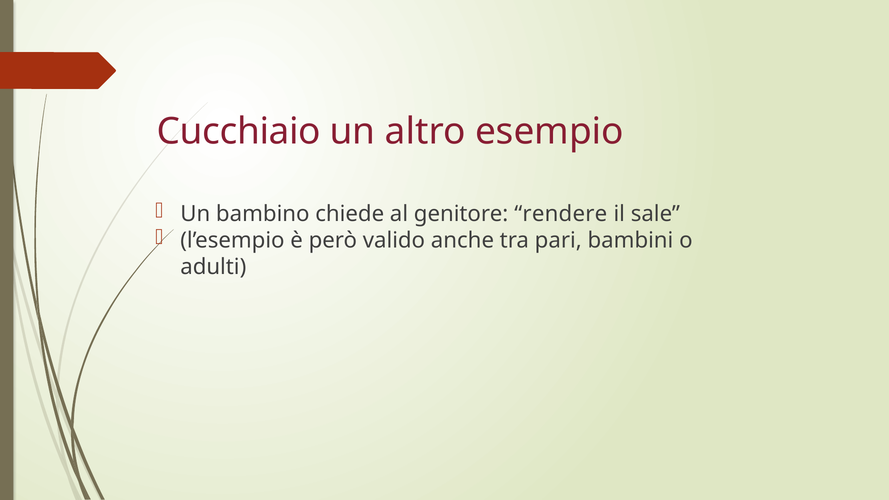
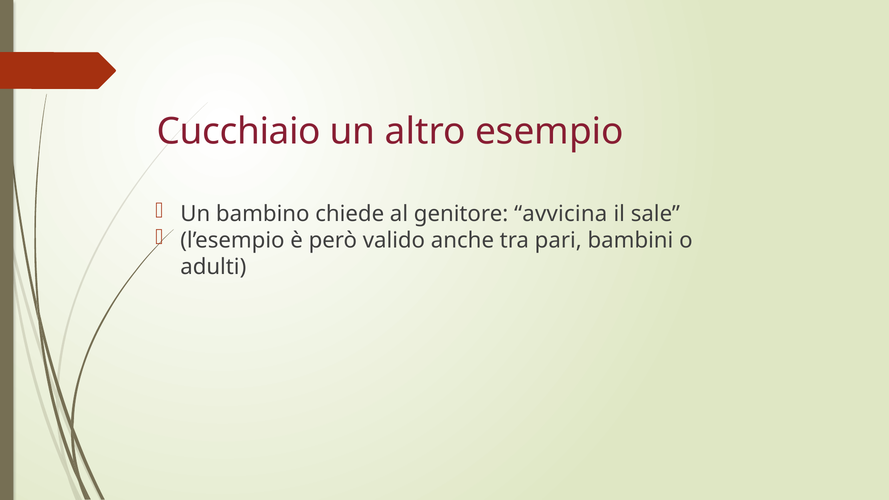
rendere: rendere -> avvicina
